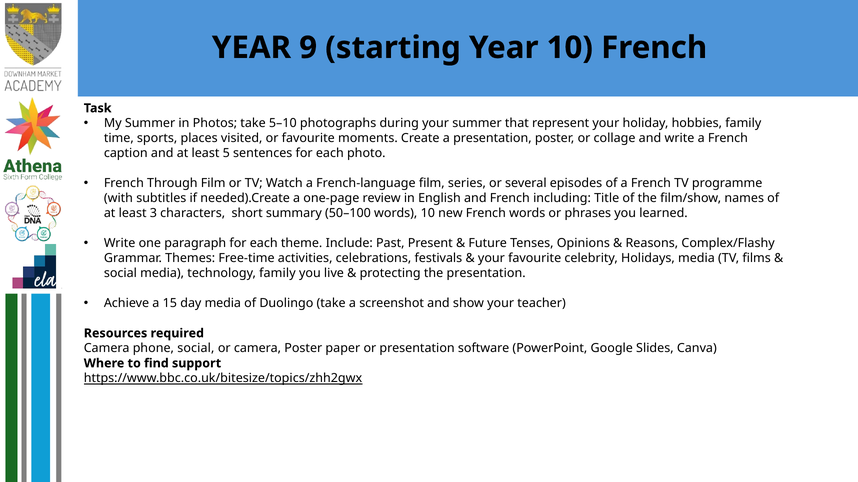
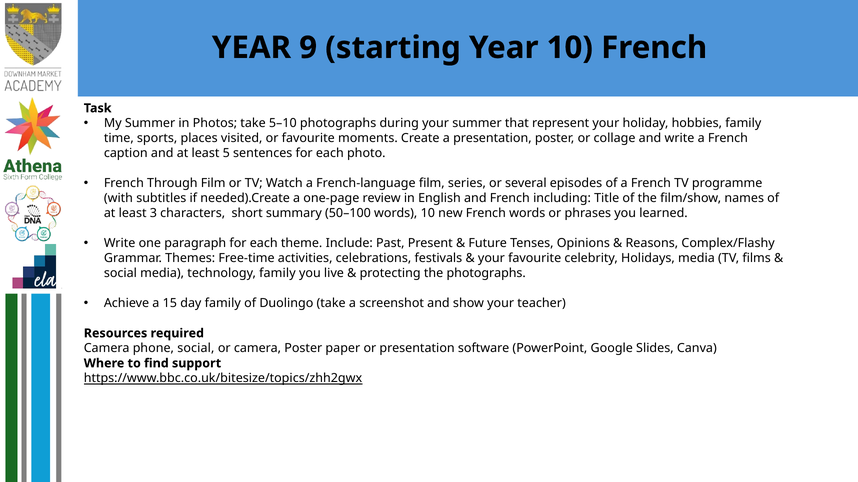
the presentation: presentation -> photographs
day media: media -> family
